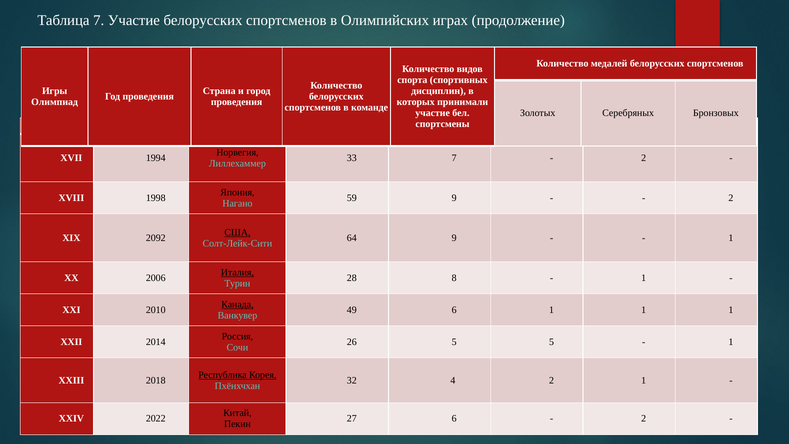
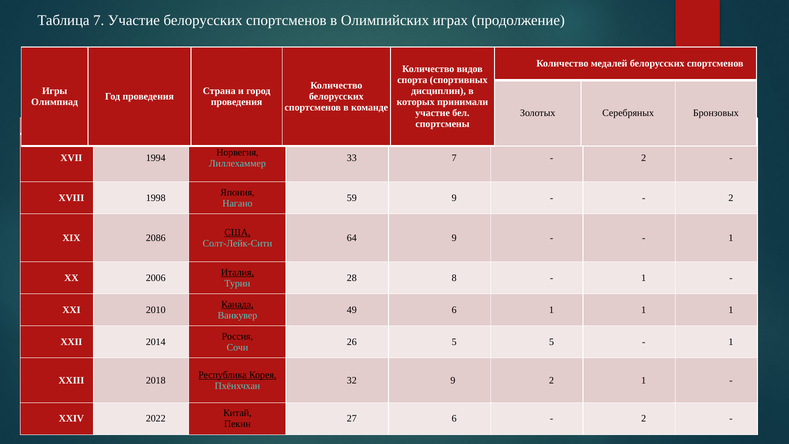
2092: 2092 -> 2086
32 4: 4 -> 9
